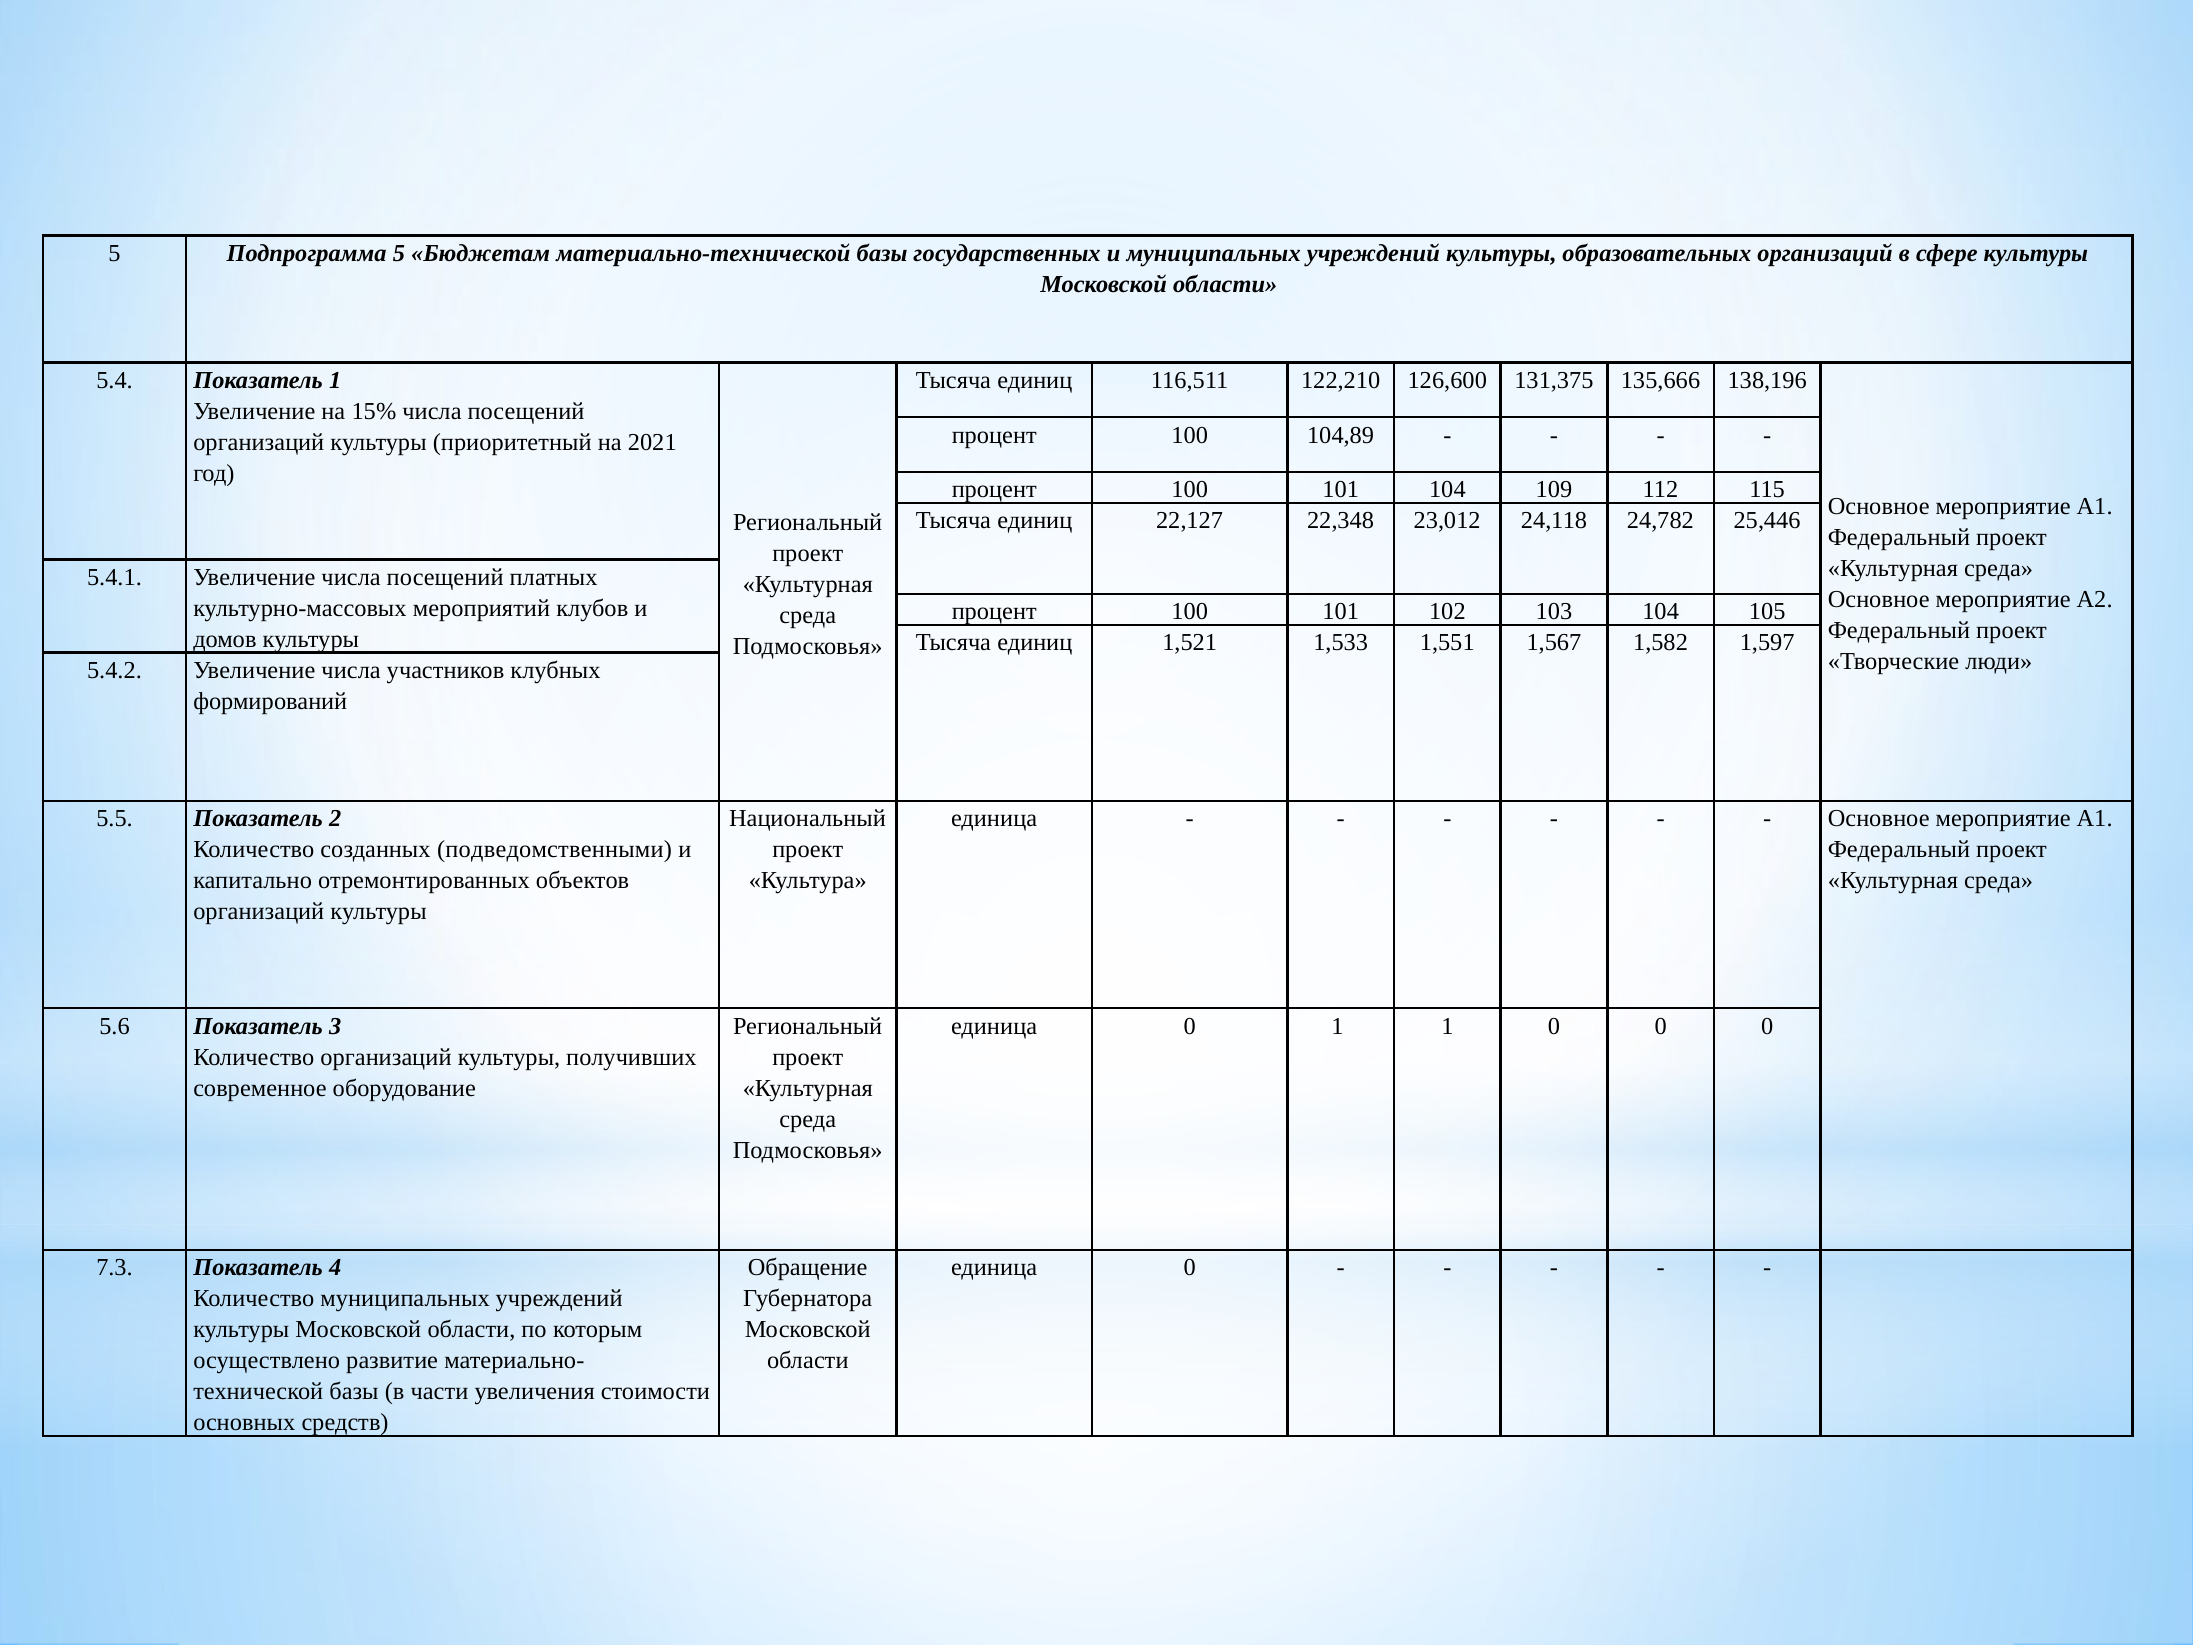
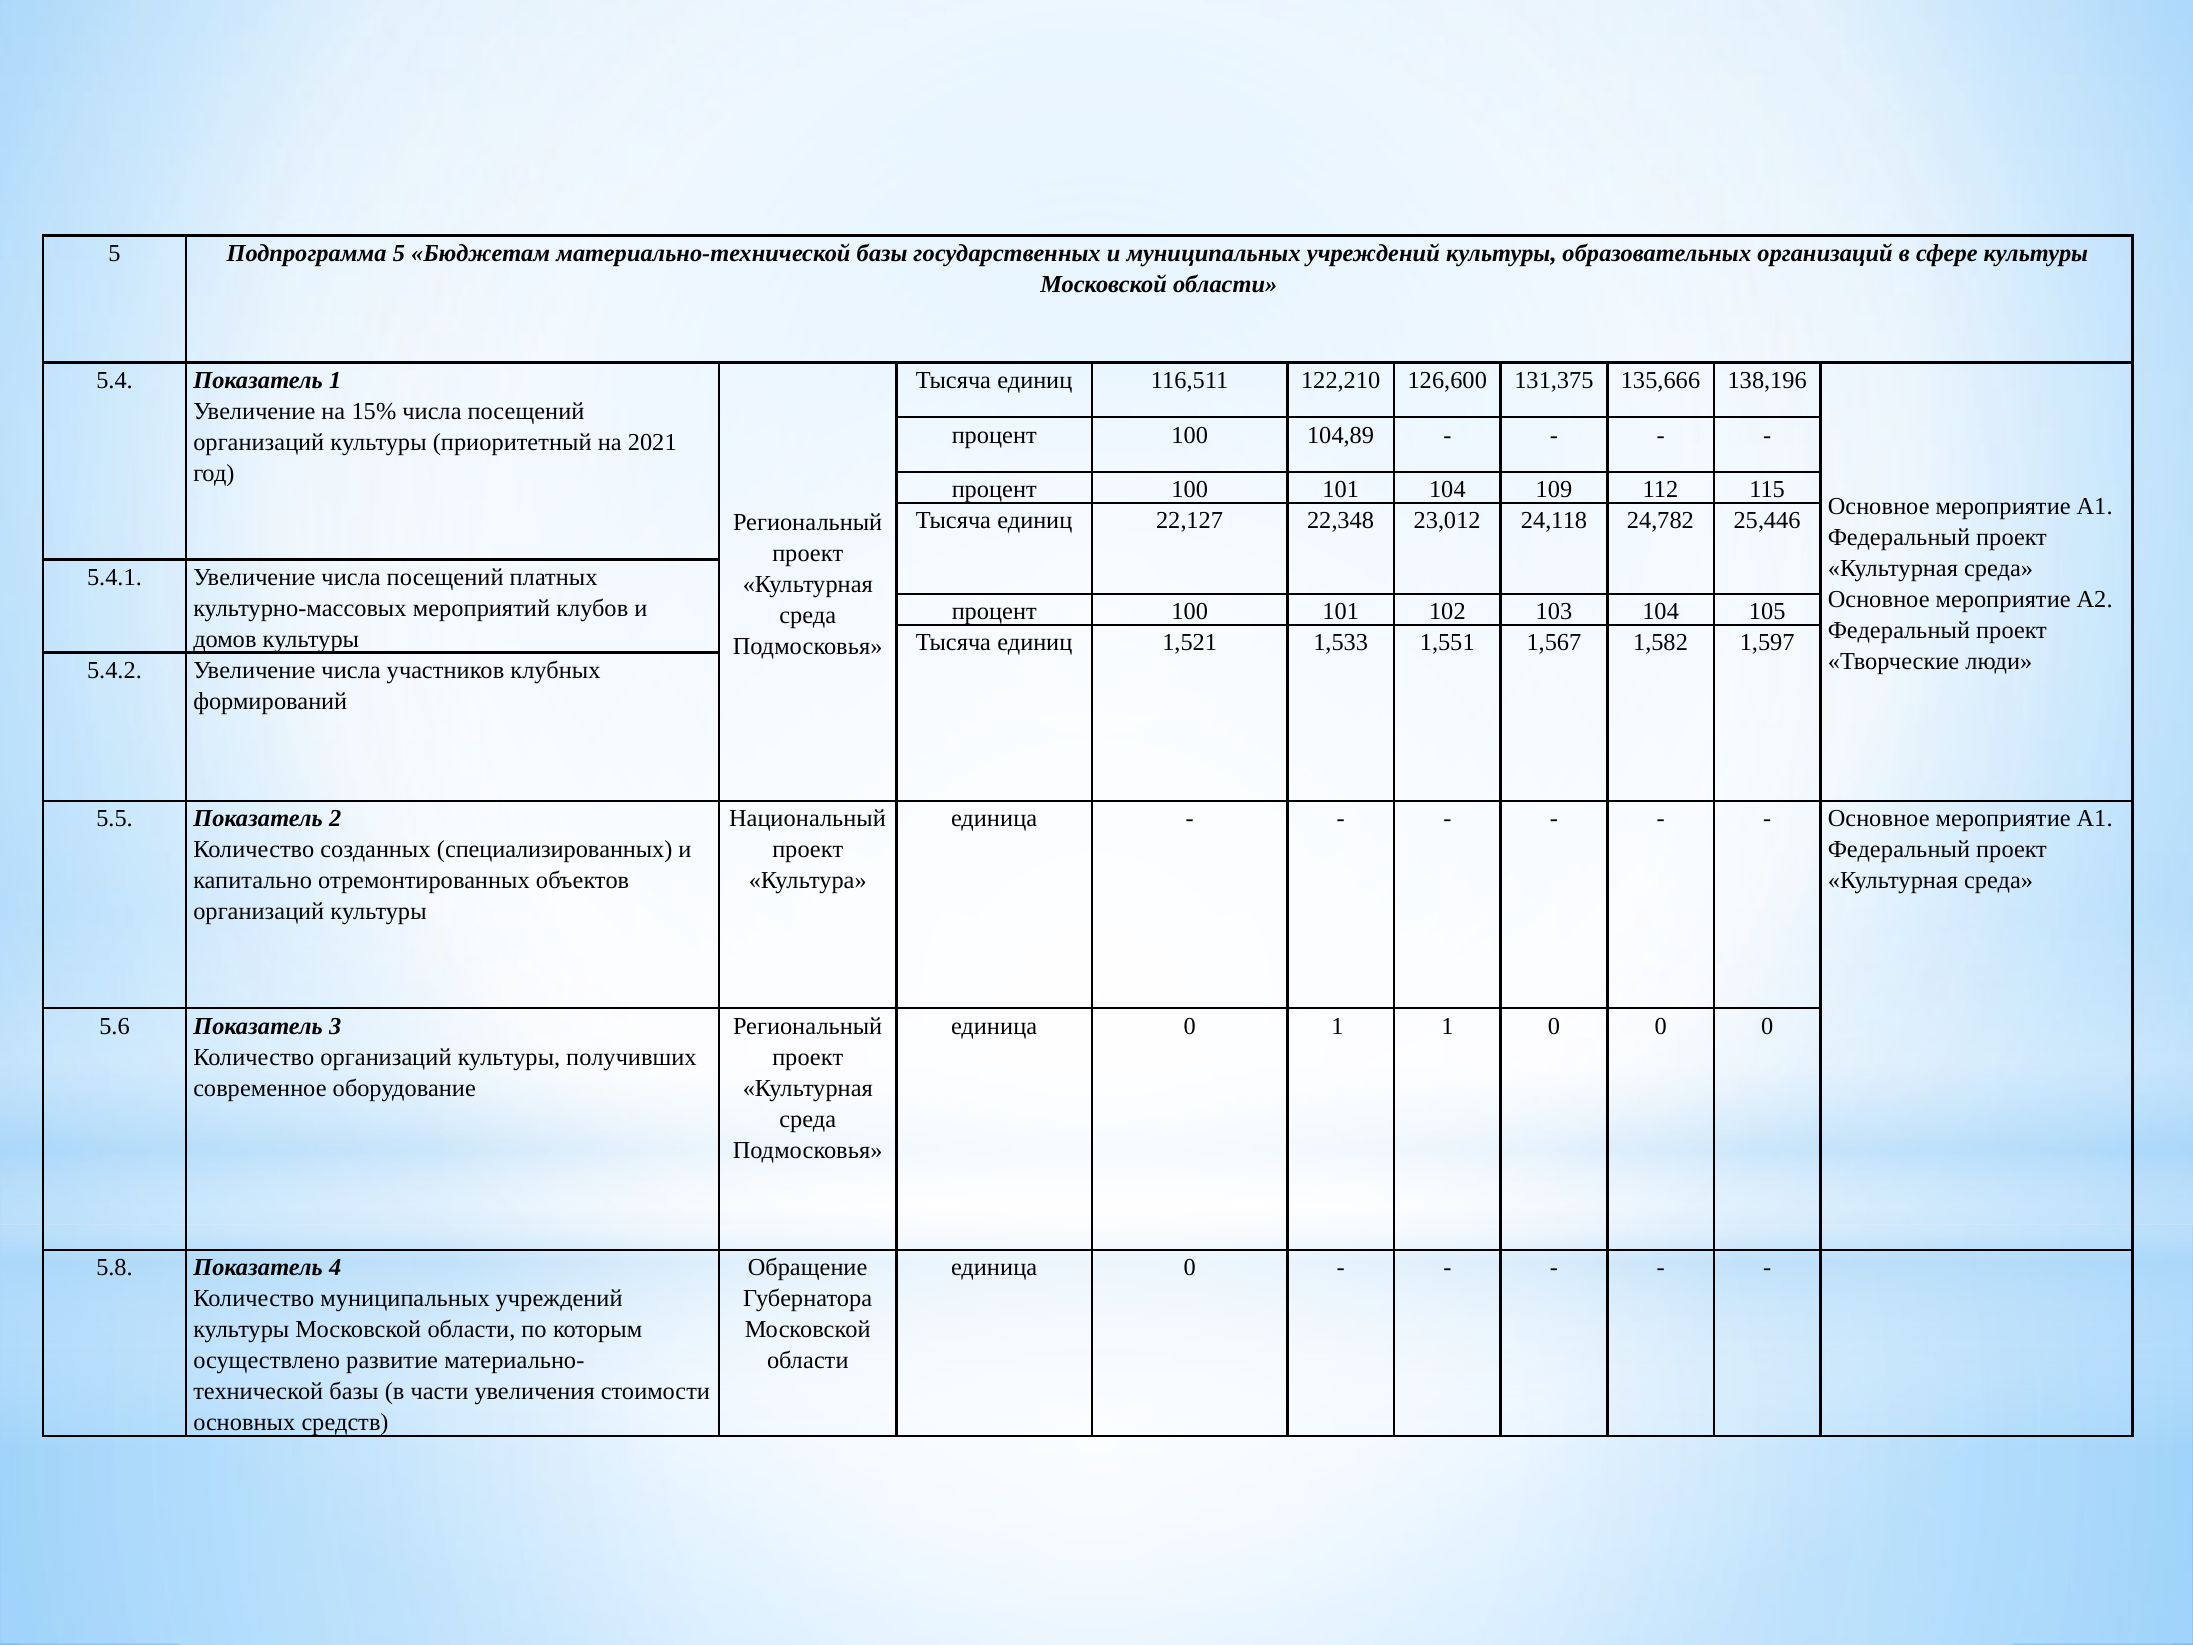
подведомственными: подведомственными -> специализированных
7.3: 7.3 -> 5.8
